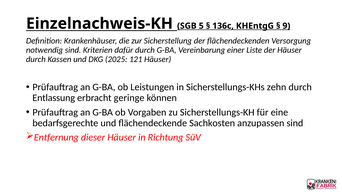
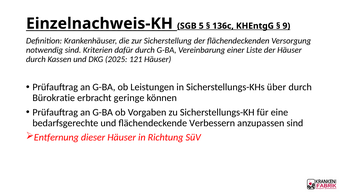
zehn: zehn -> über
Entlassung: Entlassung -> Bürokratie
Sachkosten: Sachkosten -> Verbessern
